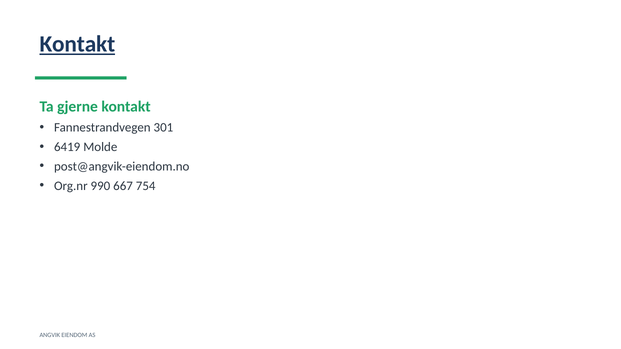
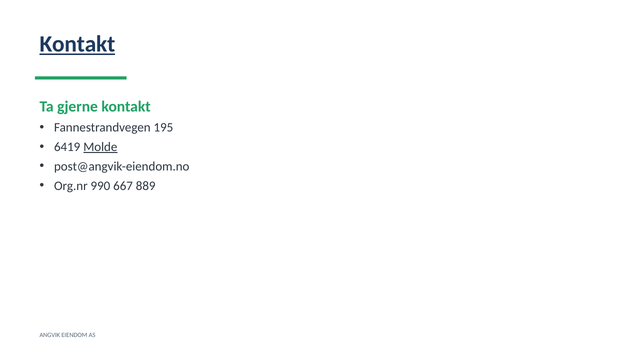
301: 301 -> 195
Molde underline: none -> present
754: 754 -> 889
